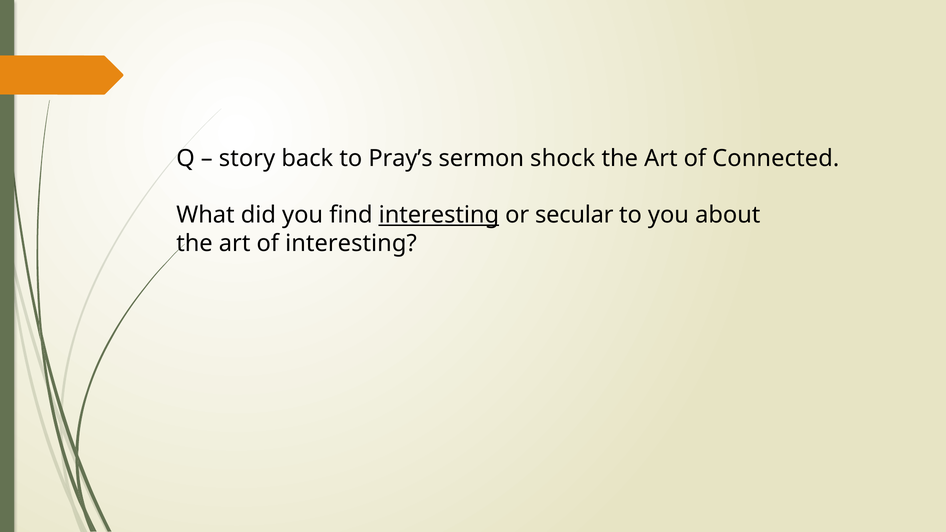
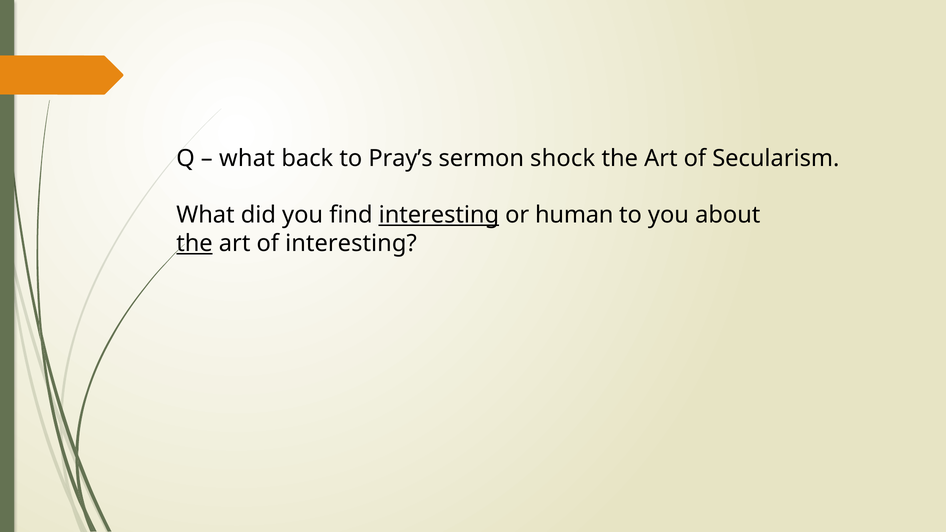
story at (247, 158): story -> what
Connected: Connected -> Secularism
secular: secular -> human
the at (194, 243) underline: none -> present
